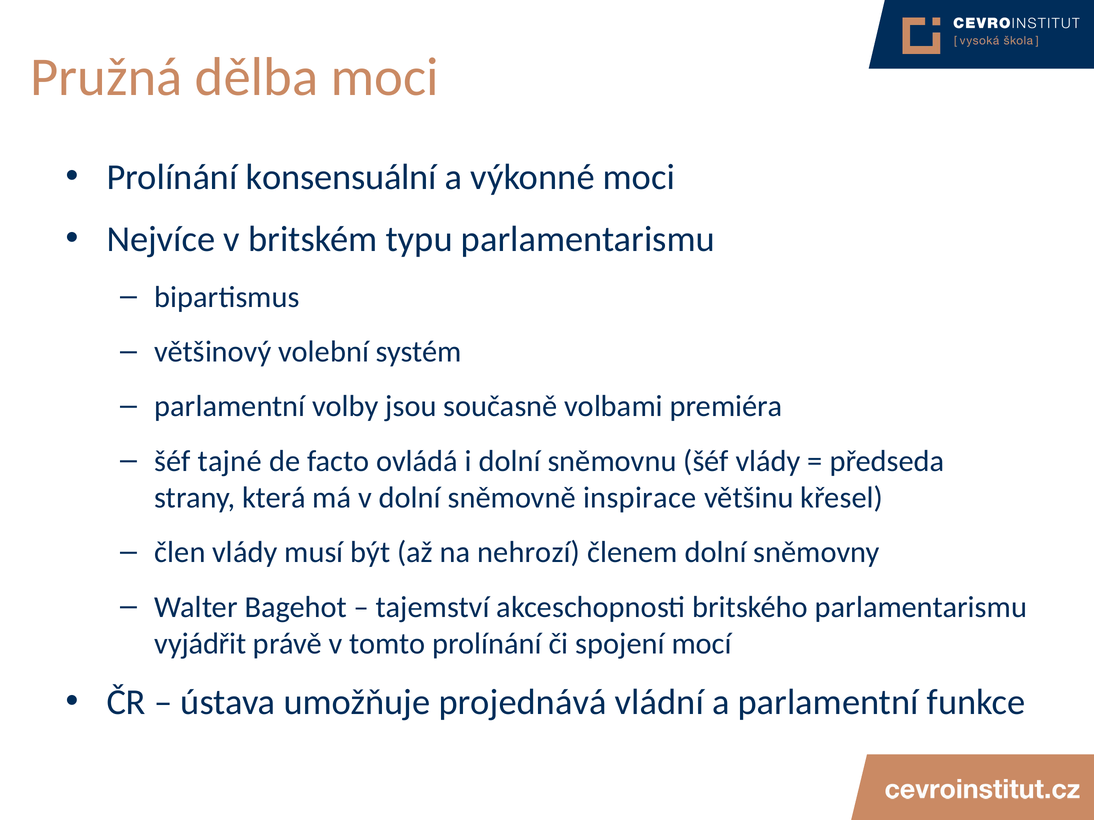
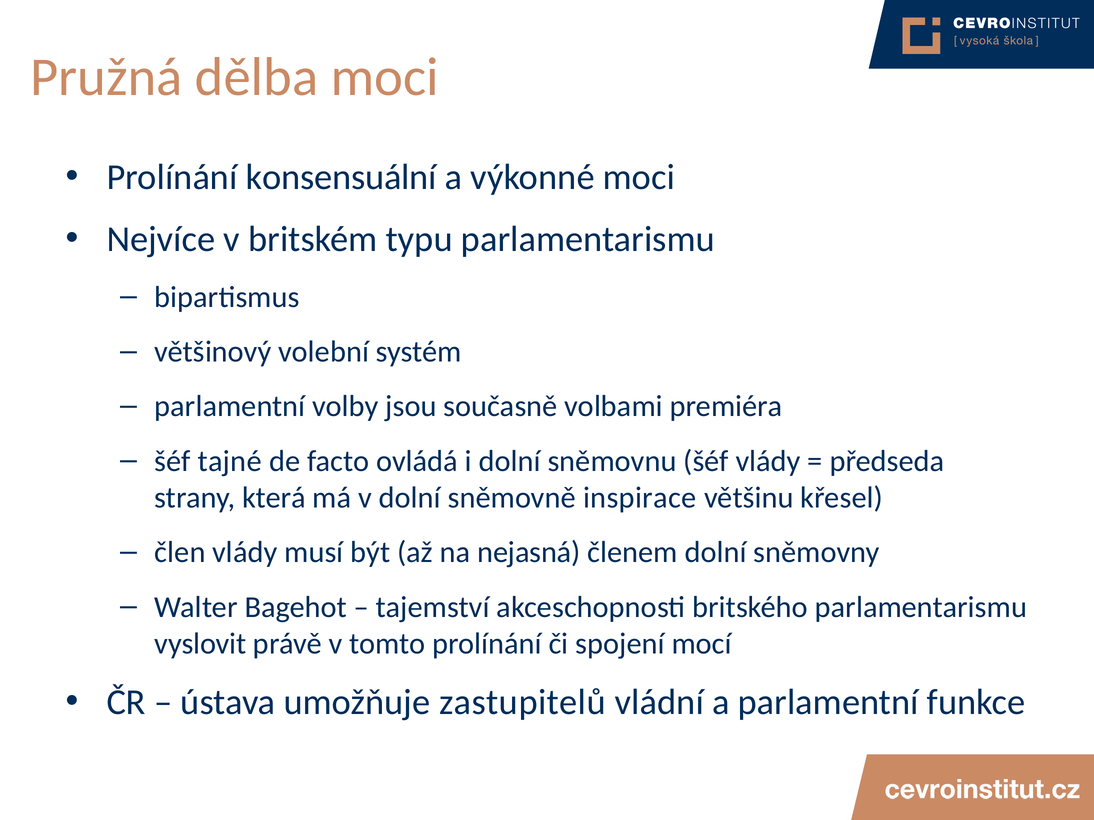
nehrozí: nehrozí -> nejasná
vyjádřit: vyjádřit -> vyslovit
projednává: projednává -> zastupitelů
